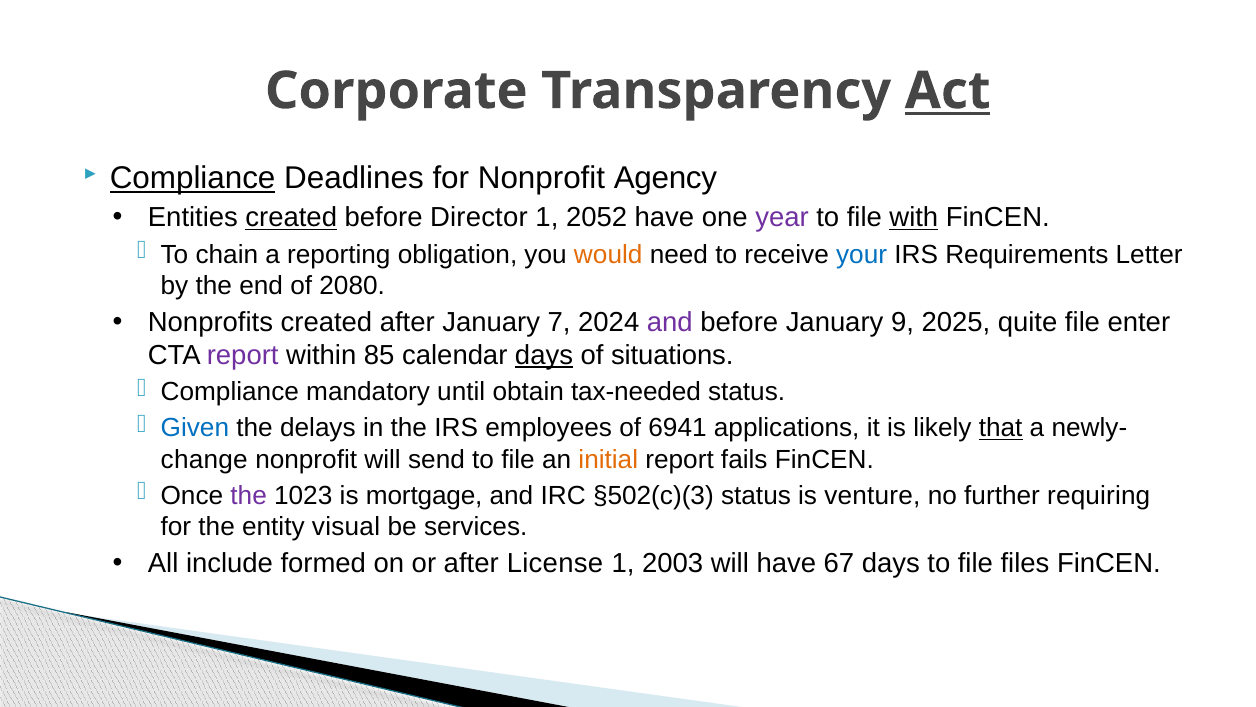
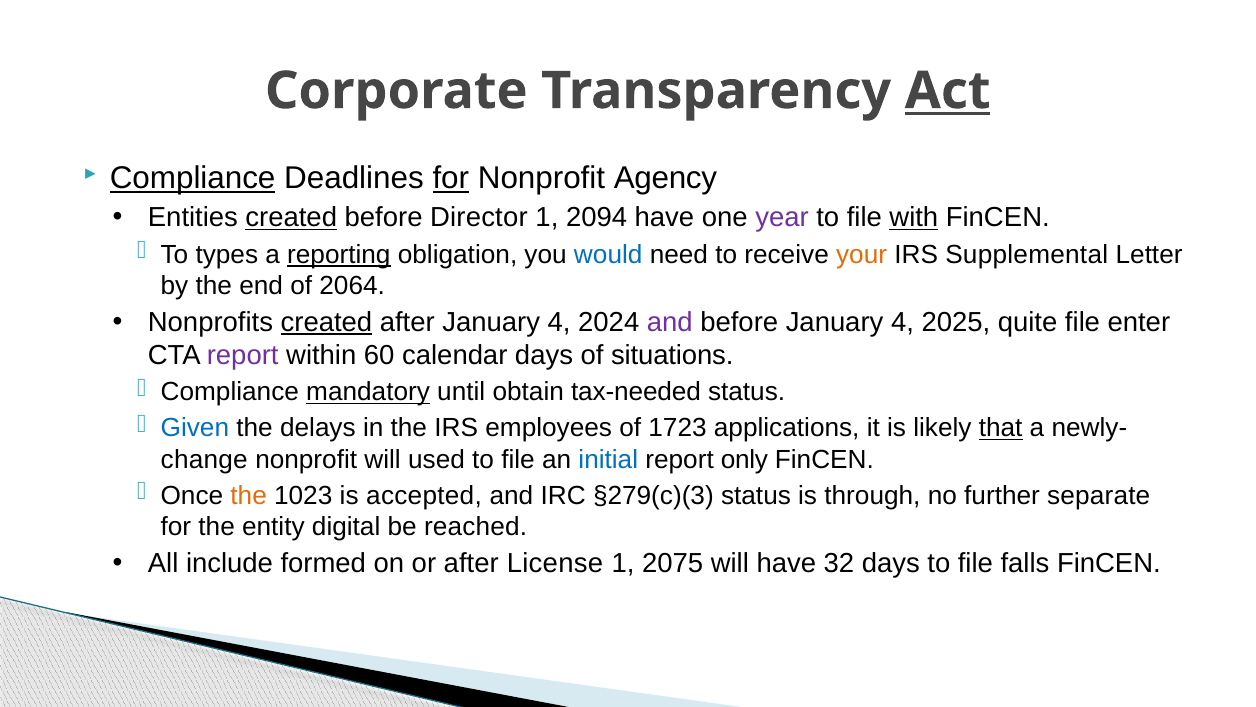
for at (451, 178) underline: none -> present
2052: 2052 -> 2094
chain: chain -> types
reporting underline: none -> present
would colour: orange -> blue
your colour: blue -> orange
Requirements: Requirements -> Supplemental
2080: 2080 -> 2064
created at (326, 322) underline: none -> present
after January 7: 7 -> 4
before January 9: 9 -> 4
85: 85 -> 60
days at (544, 355) underline: present -> none
mandatory underline: none -> present
6941: 6941 -> 1723
send: send -> used
initial colour: orange -> blue
fails: fails -> only
the at (249, 495) colour: purple -> orange
mortgage: mortgage -> accepted
§502(c)(3: §502(c)(3 -> §279(c)(3
venture: venture -> through
requiring: requiring -> separate
visual: visual -> digital
services: services -> reached
2003: 2003 -> 2075
67: 67 -> 32
files: files -> falls
